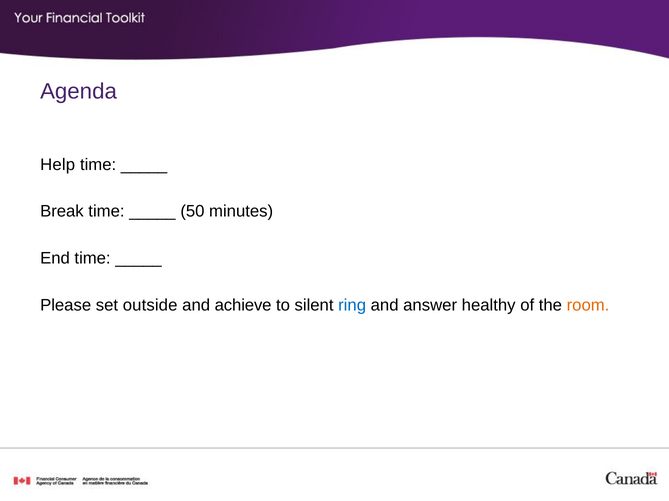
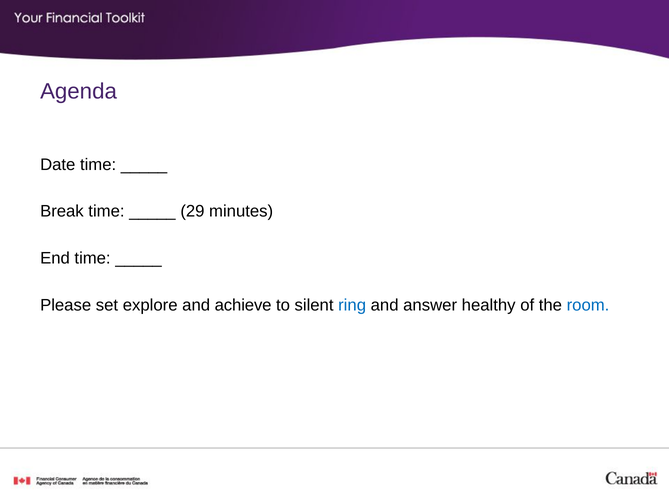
Help: Help -> Date
50: 50 -> 29
outside: outside -> explore
room colour: orange -> blue
